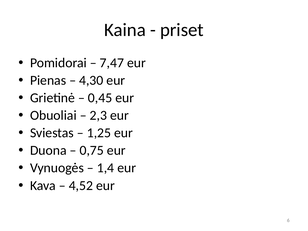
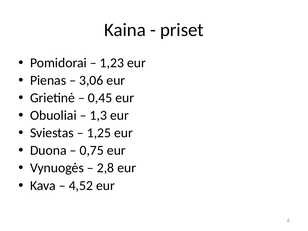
7,47: 7,47 -> 1,23
4,30: 4,30 -> 3,06
2,3: 2,3 -> 1,3
1,4: 1,4 -> 2,8
